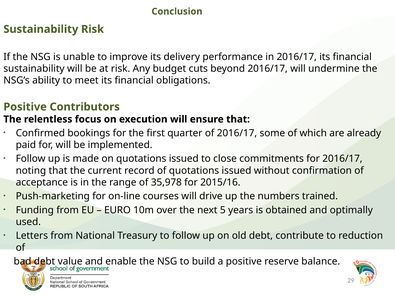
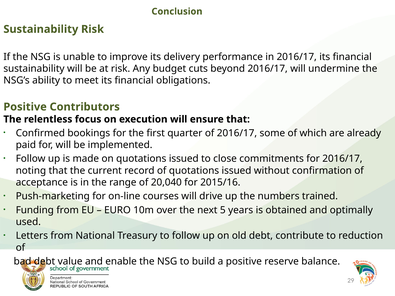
35,978: 35,978 -> 20,040
